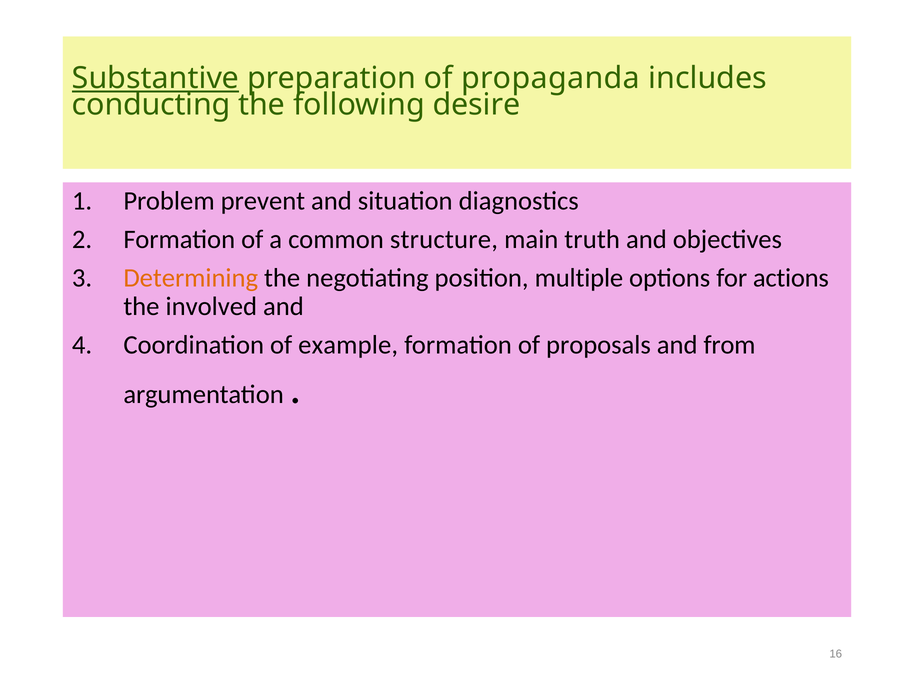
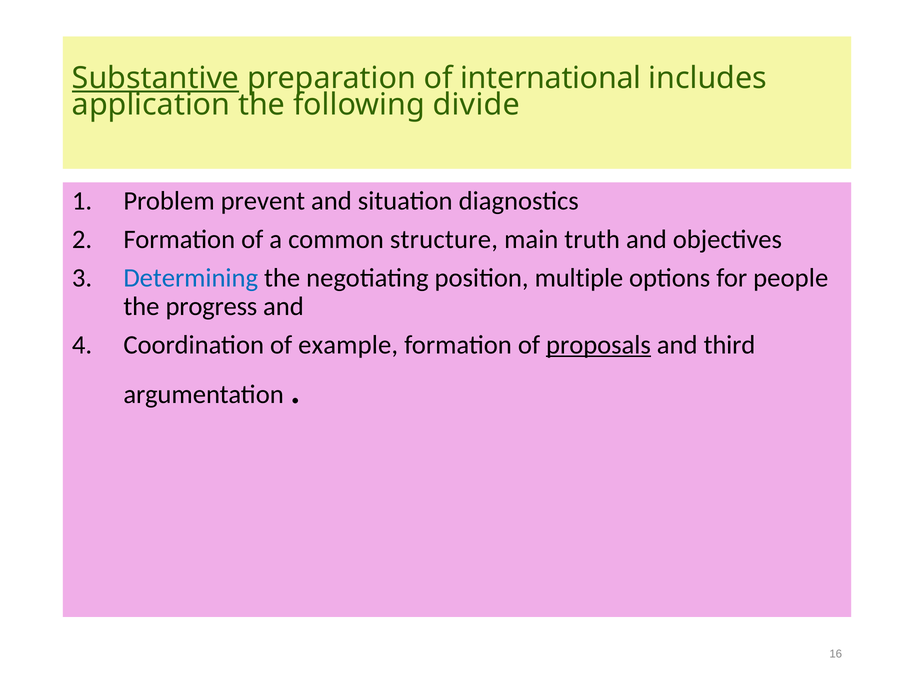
propaganda: propaganda -> international
conducting: conducting -> application
desire: desire -> divide
Determining colour: orange -> blue
actions: actions -> people
involved: involved -> progress
proposals underline: none -> present
from: from -> third
